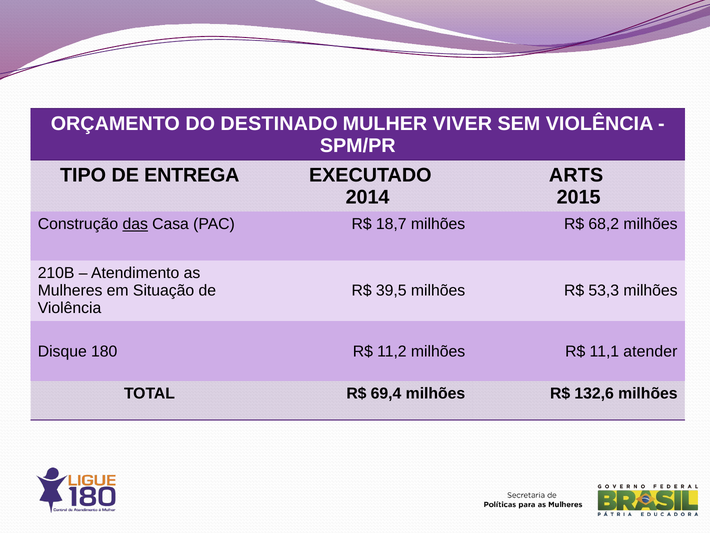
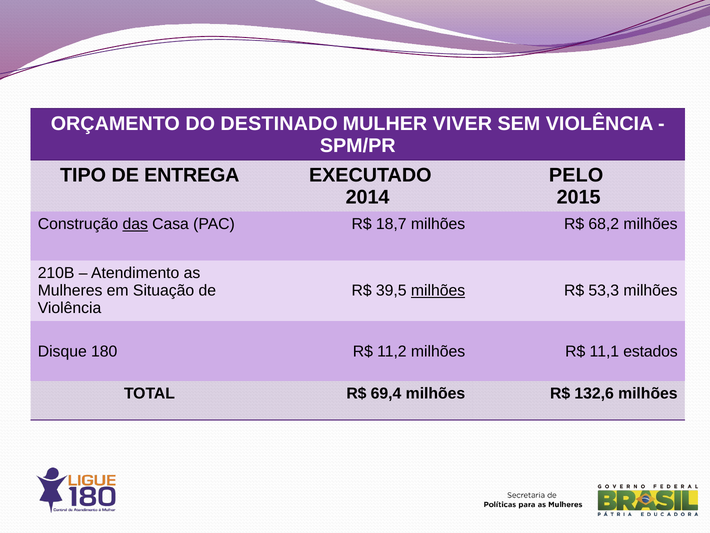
ARTS: ARTS -> PELO
milhões at (438, 290) underline: none -> present
atender: atender -> estados
